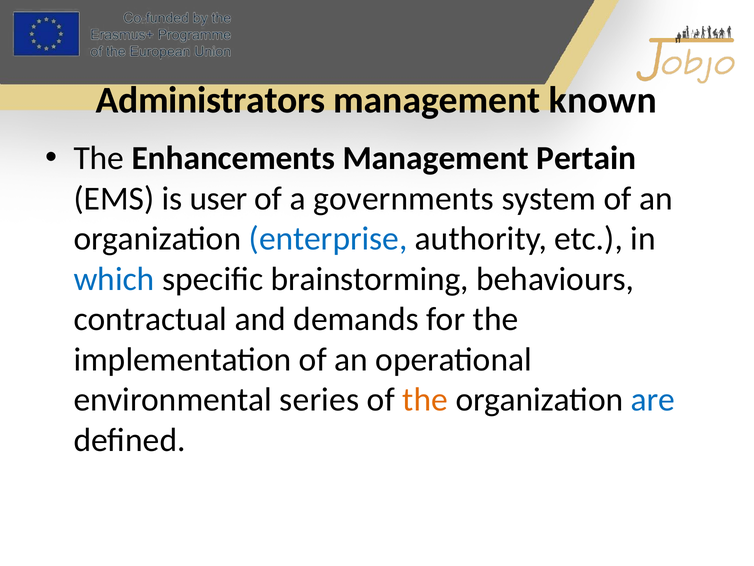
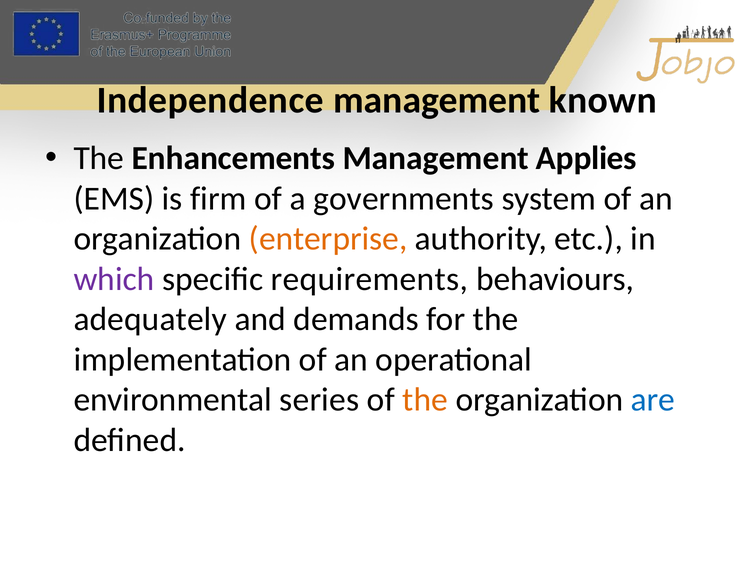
Administrators: Administrators -> Independence
Pertain: Pertain -> Applies
user: user -> firm
enterprise colour: blue -> orange
which colour: blue -> purple
brainstorming: brainstorming -> requirements
contractual: contractual -> adequately
